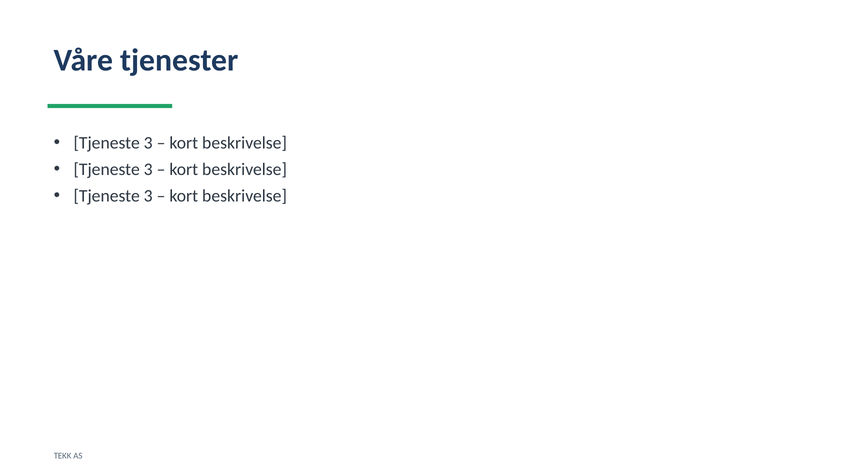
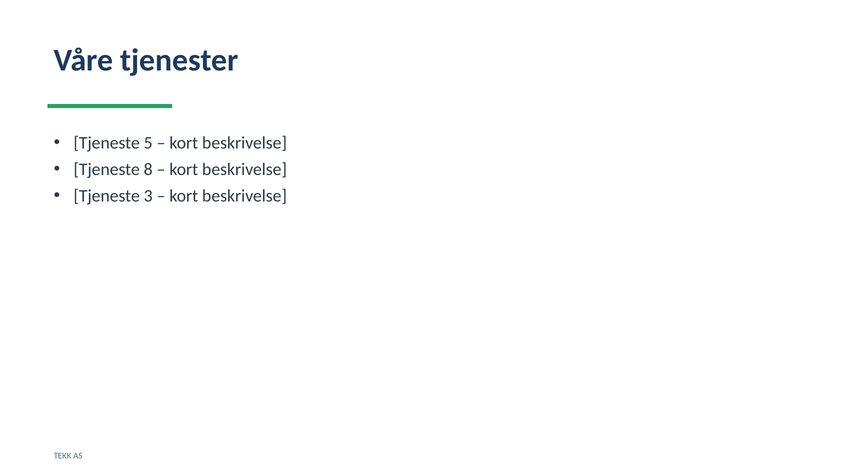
3 at (148, 143): 3 -> 5
3 at (148, 170): 3 -> 8
